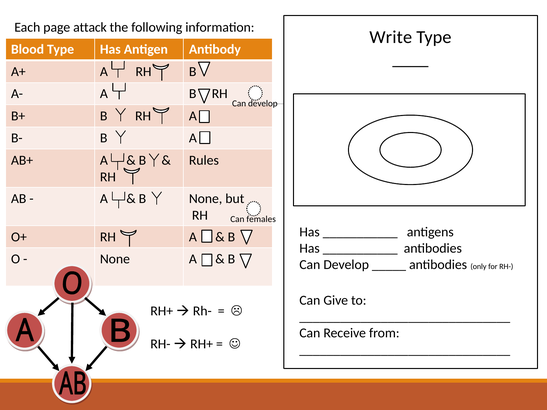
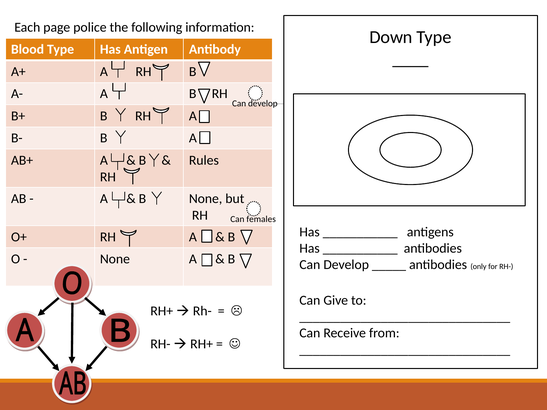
attack: attack -> police
Write: Write -> Down
